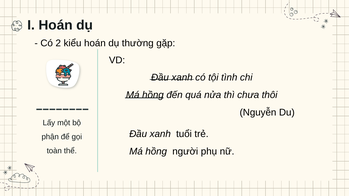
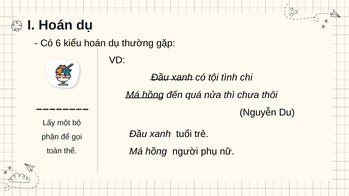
2: 2 -> 6
